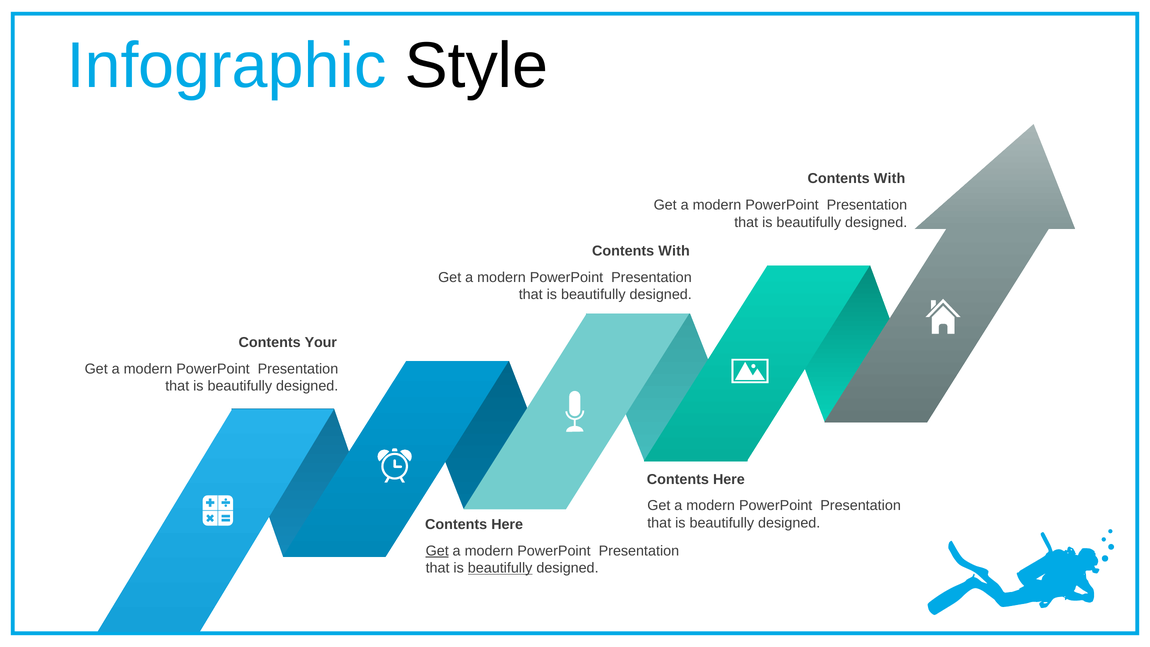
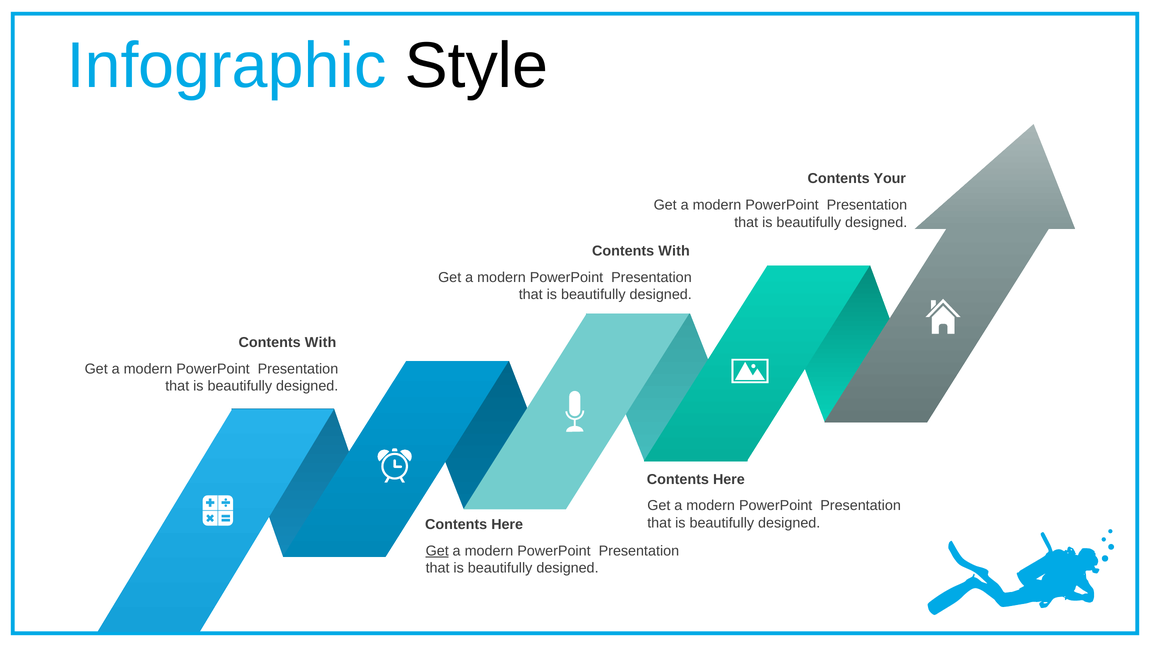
With at (890, 179): With -> Your
Your at (321, 342): Your -> With
beautifully at (500, 568) underline: present -> none
